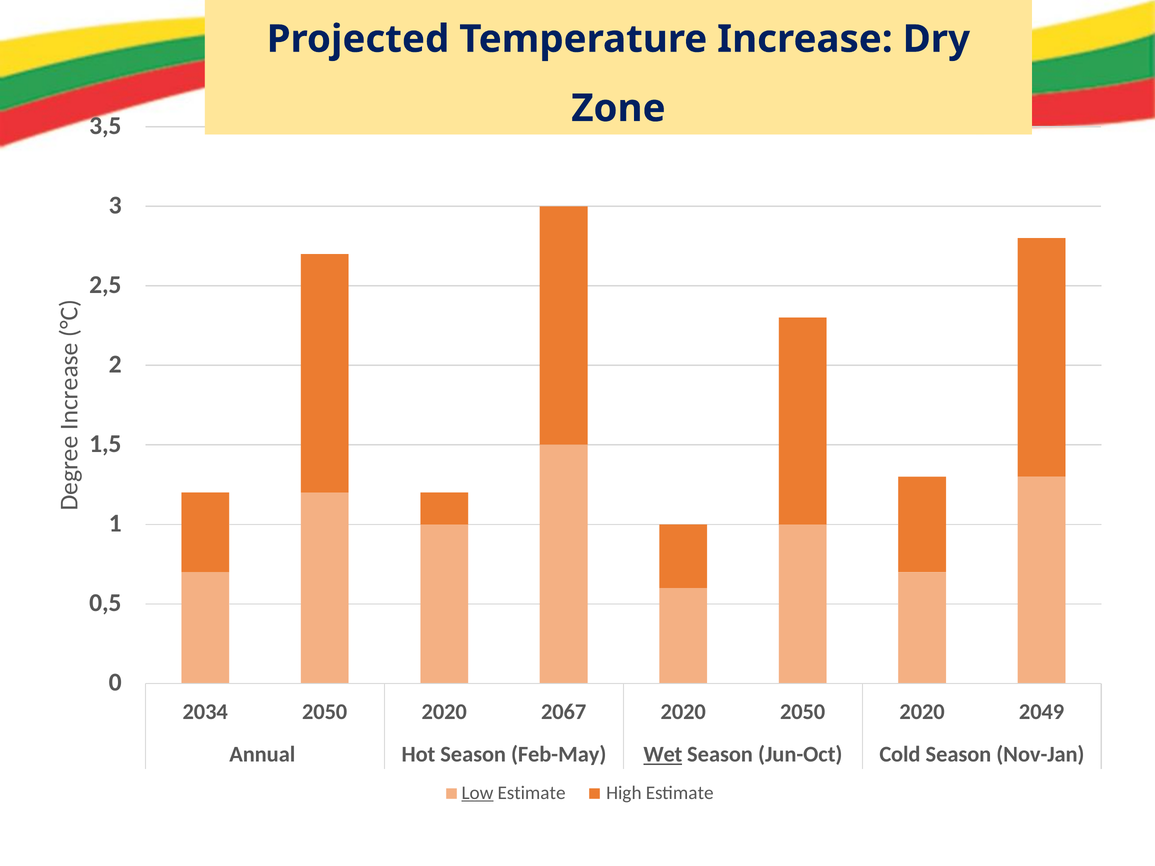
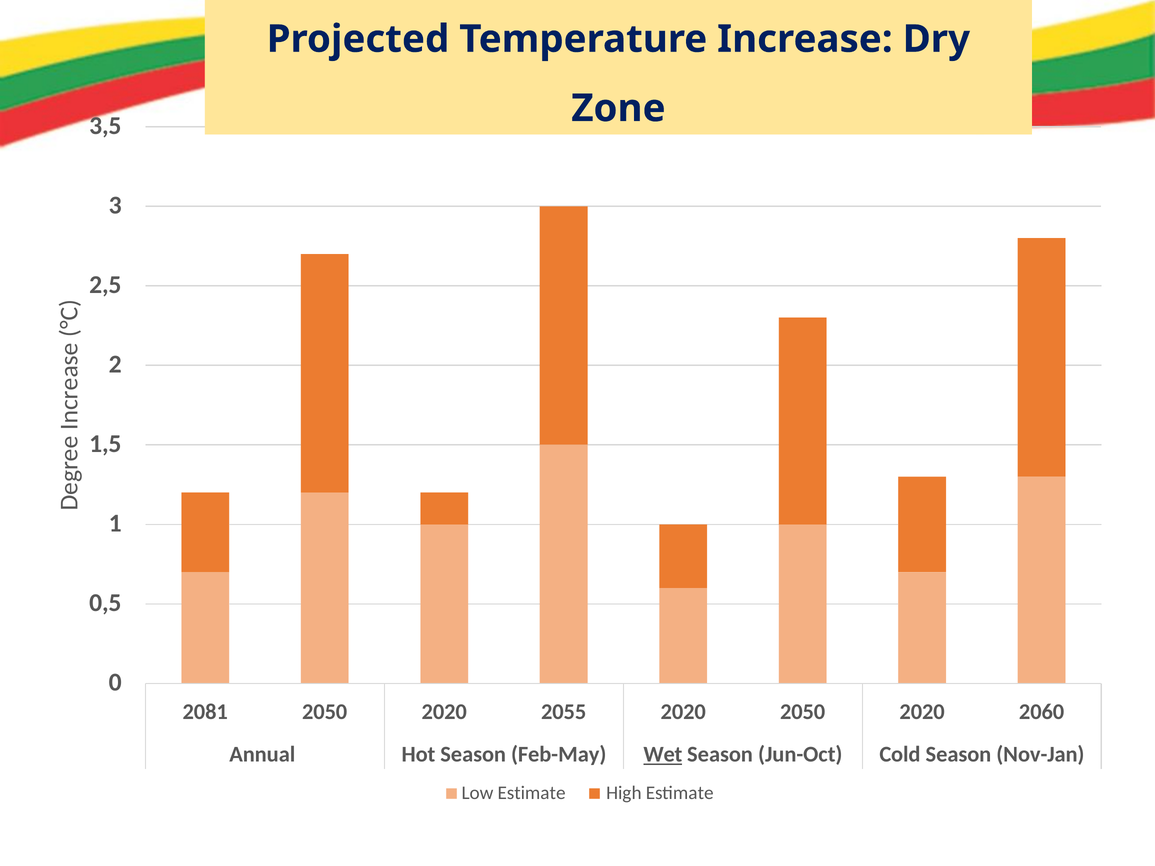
2034: 2034 -> 2081
2067: 2067 -> 2055
2049: 2049 -> 2060
Low underline: present -> none
